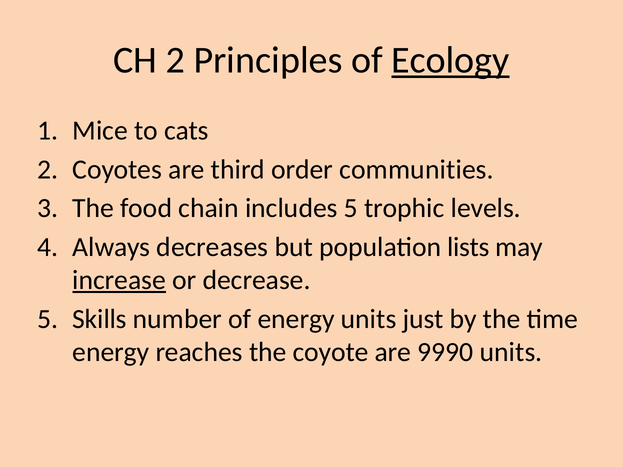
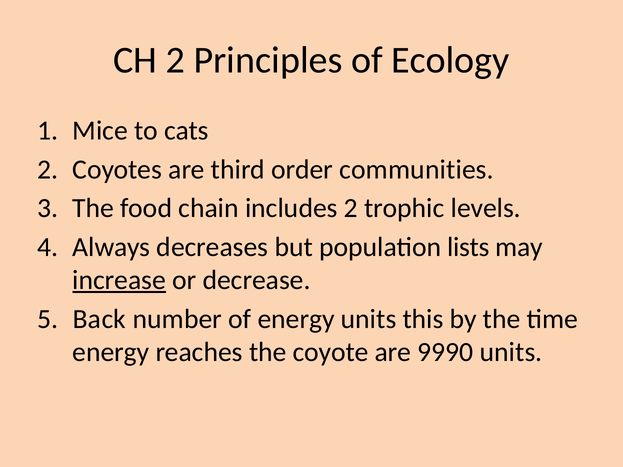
Ecology underline: present -> none
includes 5: 5 -> 2
Skills: Skills -> Back
just: just -> this
